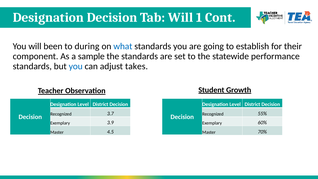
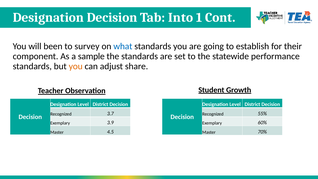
Tab Will: Will -> Into
during: during -> survey
you at (76, 66) colour: blue -> orange
takes: takes -> share
